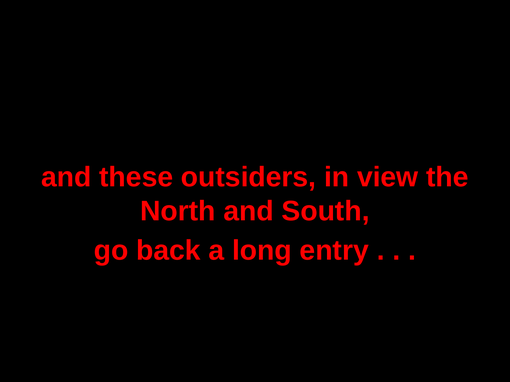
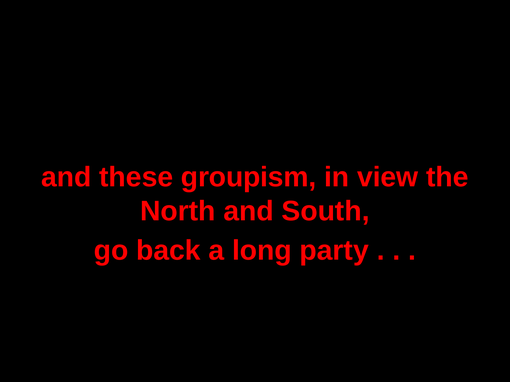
outsiders: outsiders -> groupism
entry: entry -> party
